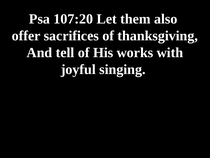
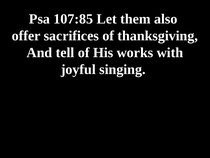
107:20: 107:20 -> 107:85
